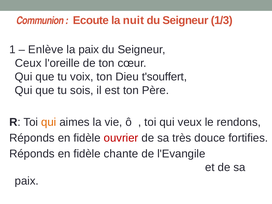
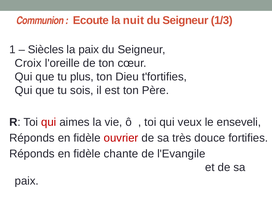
Enlève: Enlève -> Siècles
Ceux: Ceux -> Croix
voix: voix -> plus
t'souffert: t'souffert -> t'fortifies
qui at (49, 122) colour: orange -> red
rendons: rendons -> enseveli
